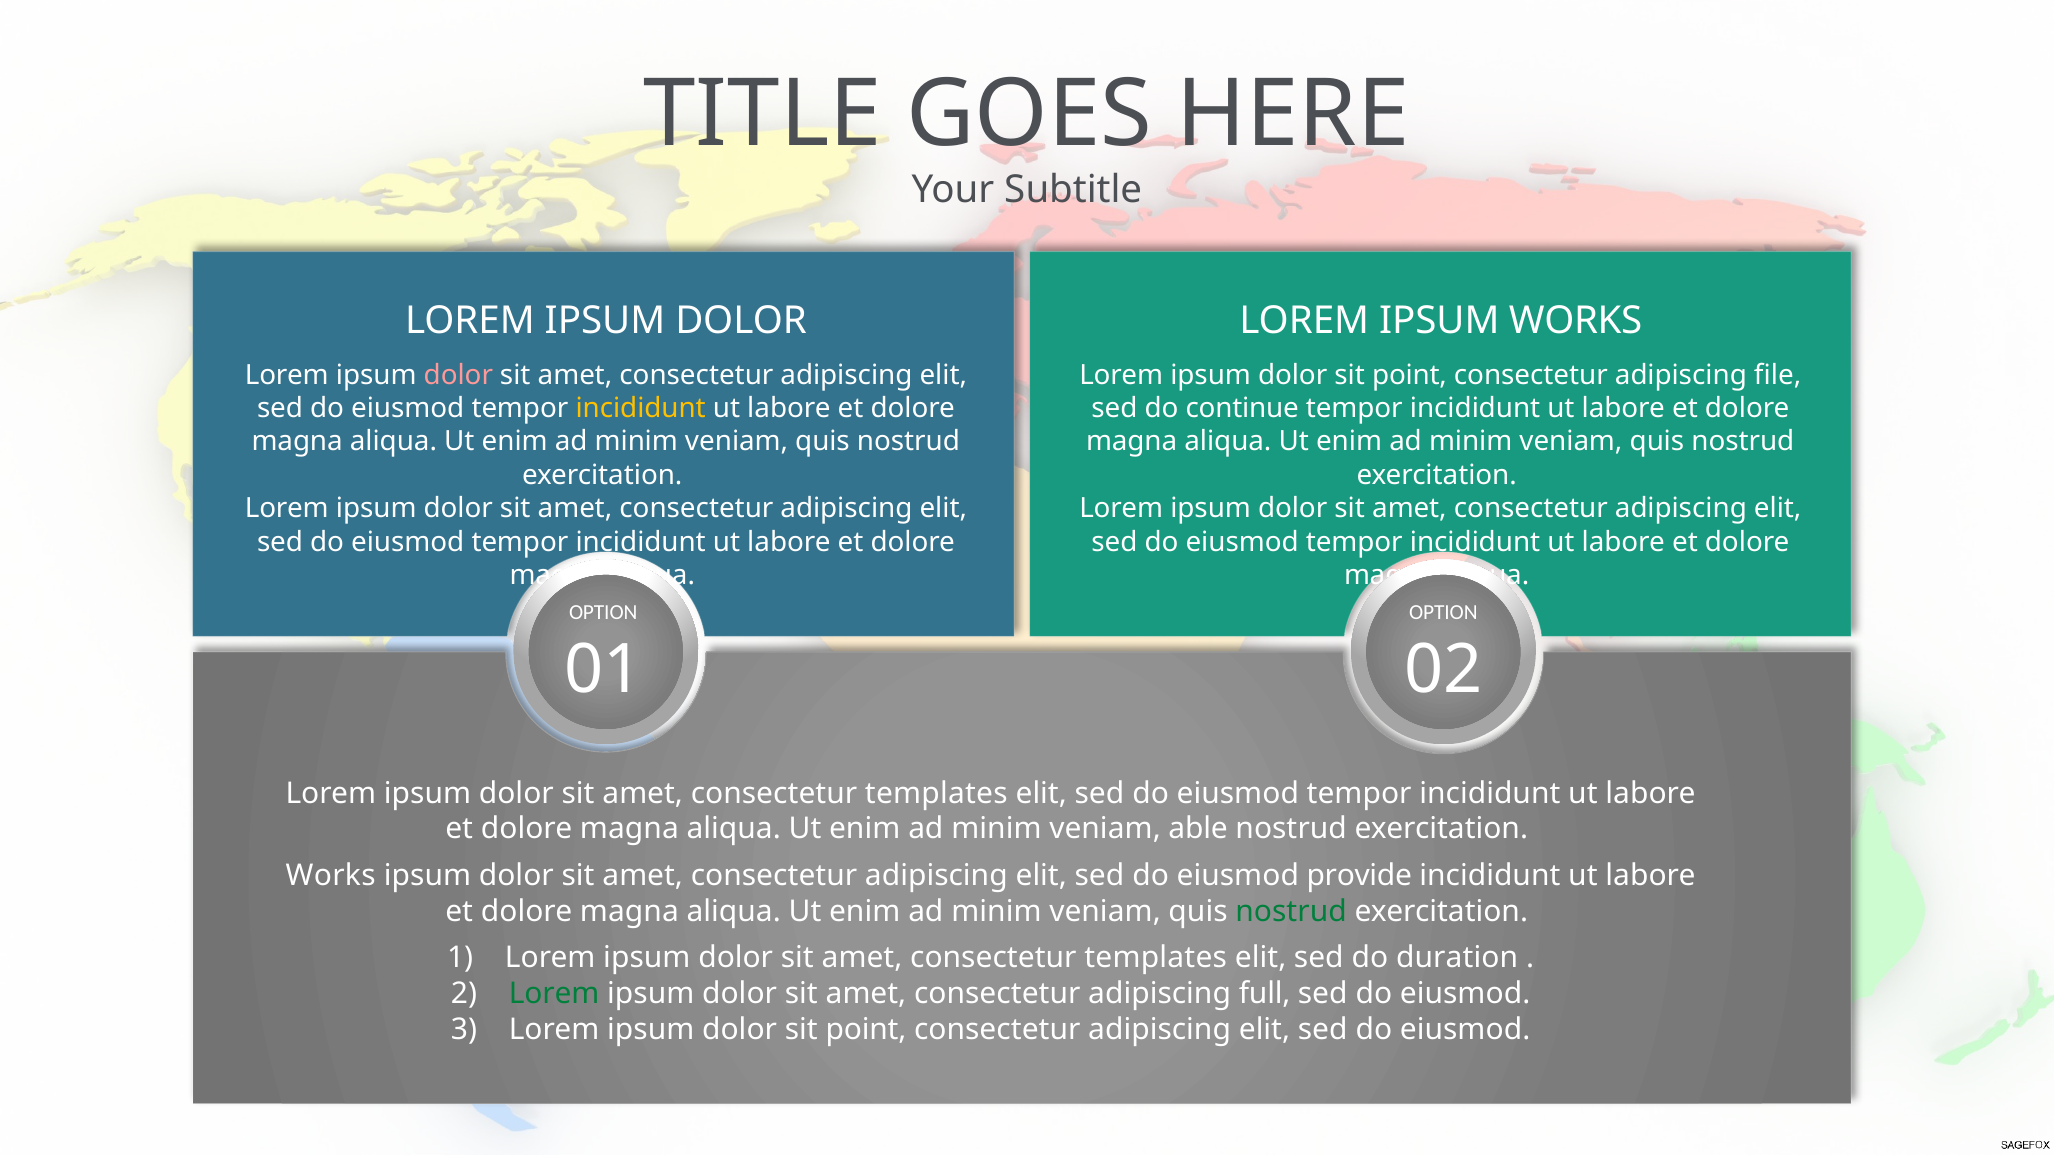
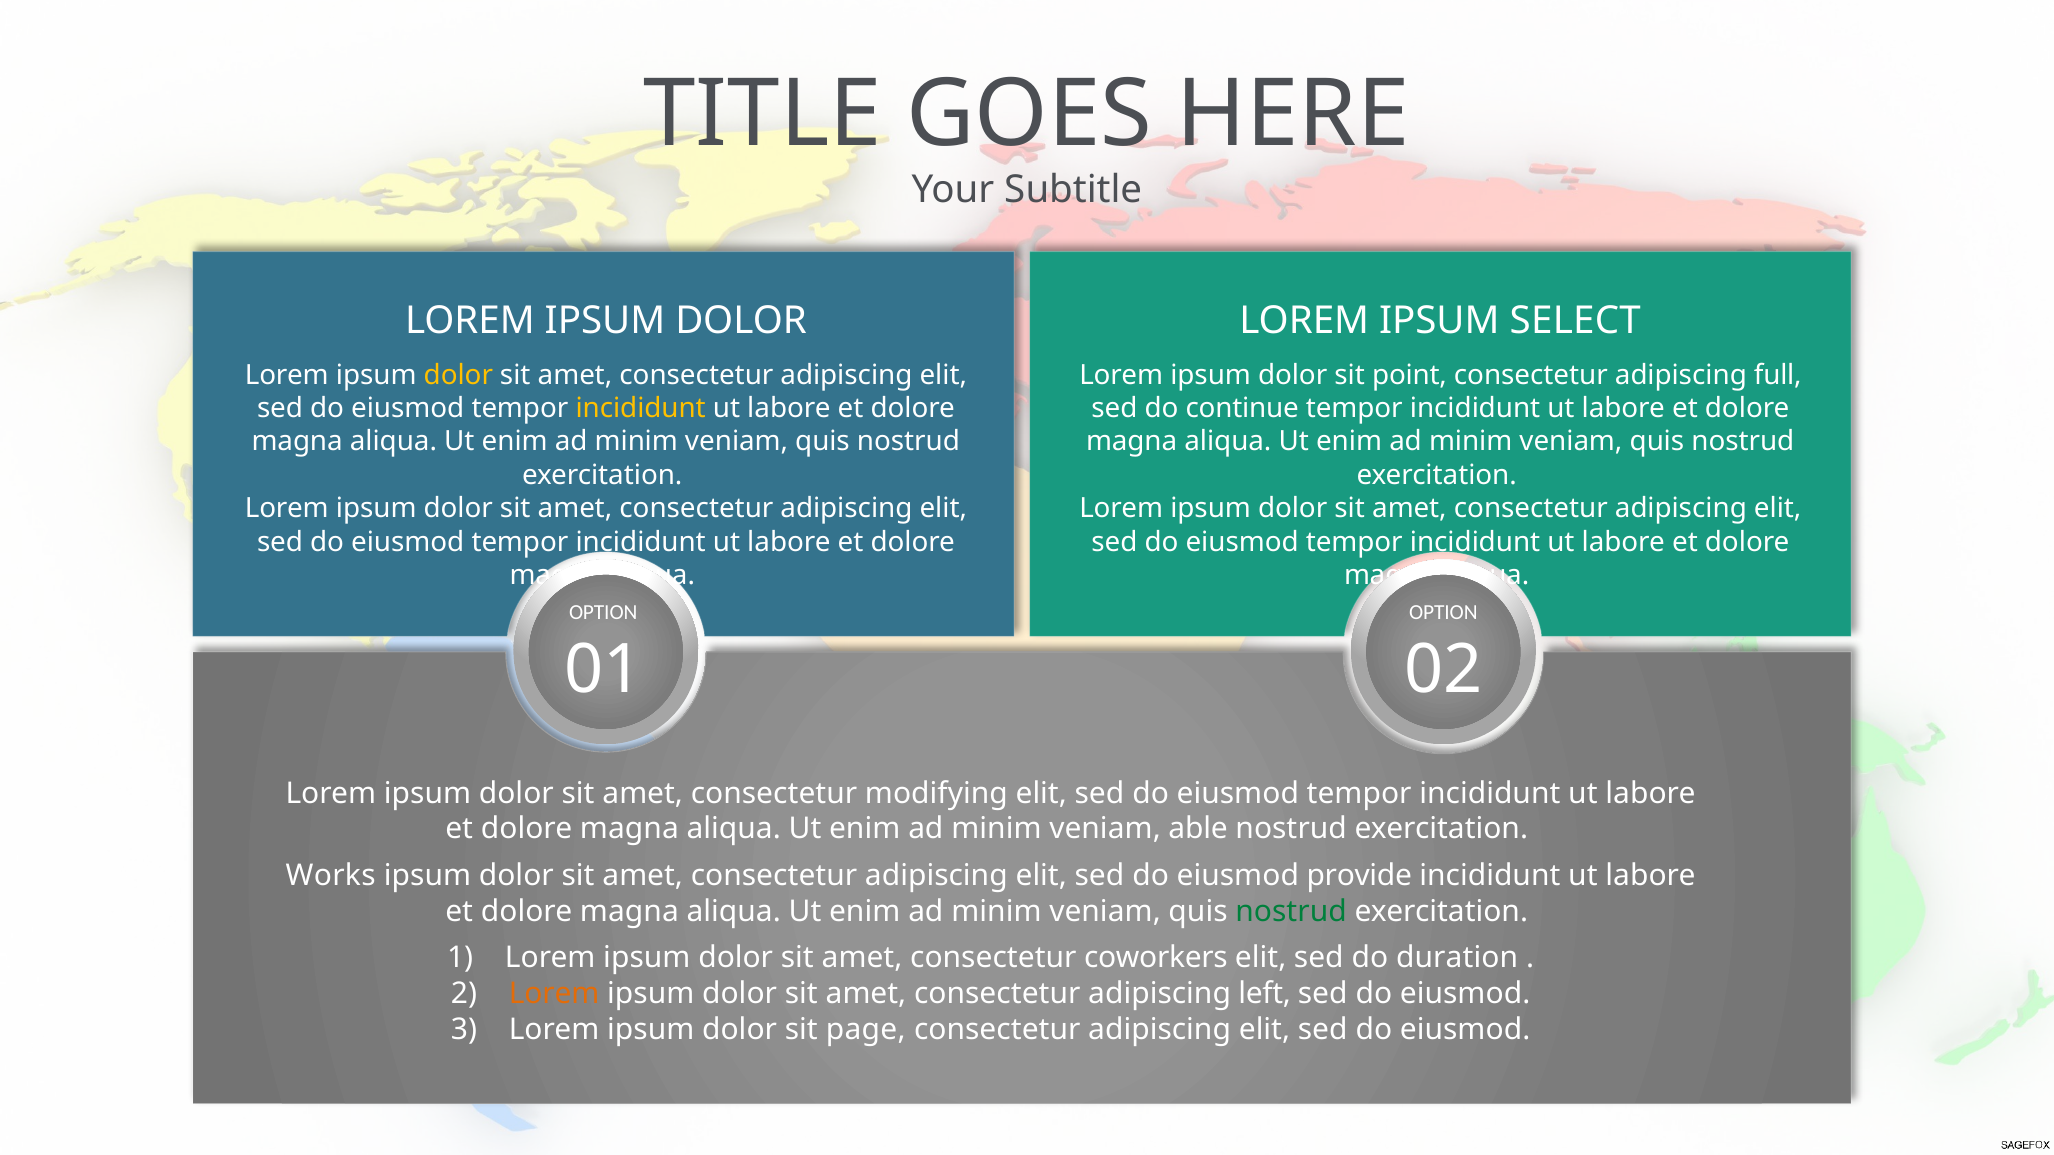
IPSUM WORKS: WORKS -> SELECT
dolor at (458, 375) colour: pink -> yellow
file: file -> full
templates at (936, 793): templates -> modifying
templates at (1156, 958): templates -> coworkers
Lorem at (554, 994) colour: green -> orange
full: full -> left
point at (866, 1030): point -> page
